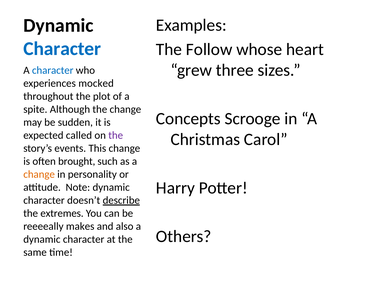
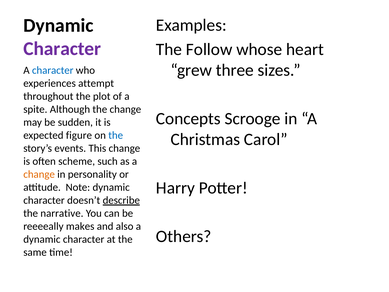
Character at (62, 49) colour: blue -> purple
mocked: mocked -> attempt
called: called -> figure
the at (116, 135) colour: purple -> blue
brought: brought -> scheme
extremes: extremes -> narrative
